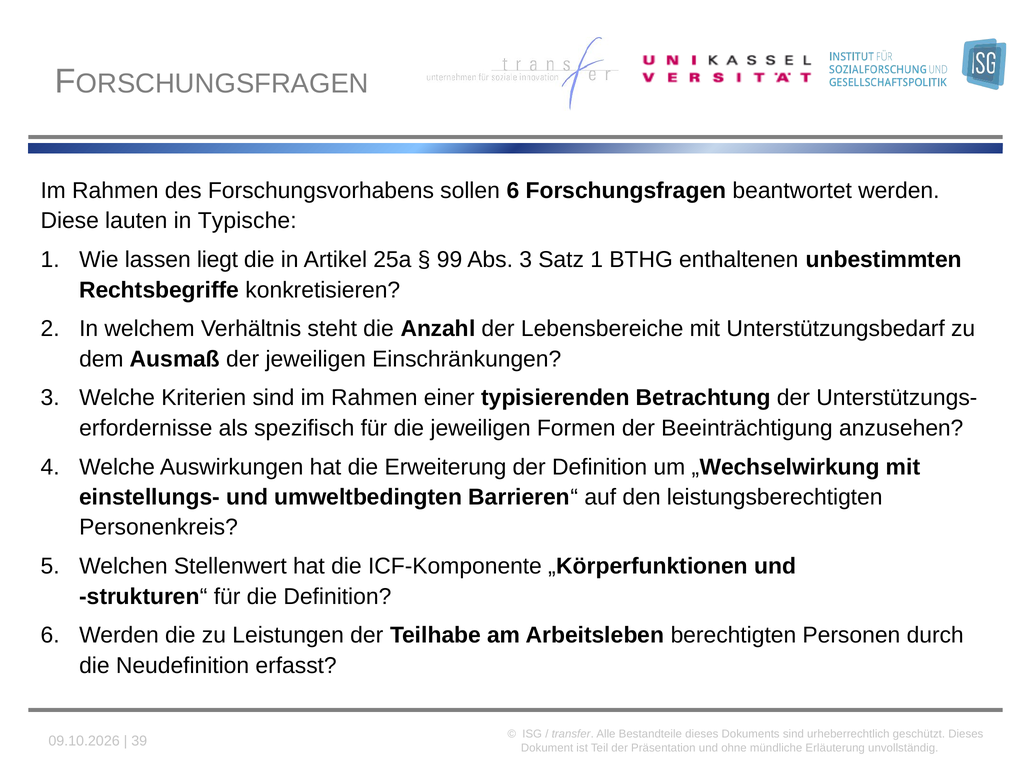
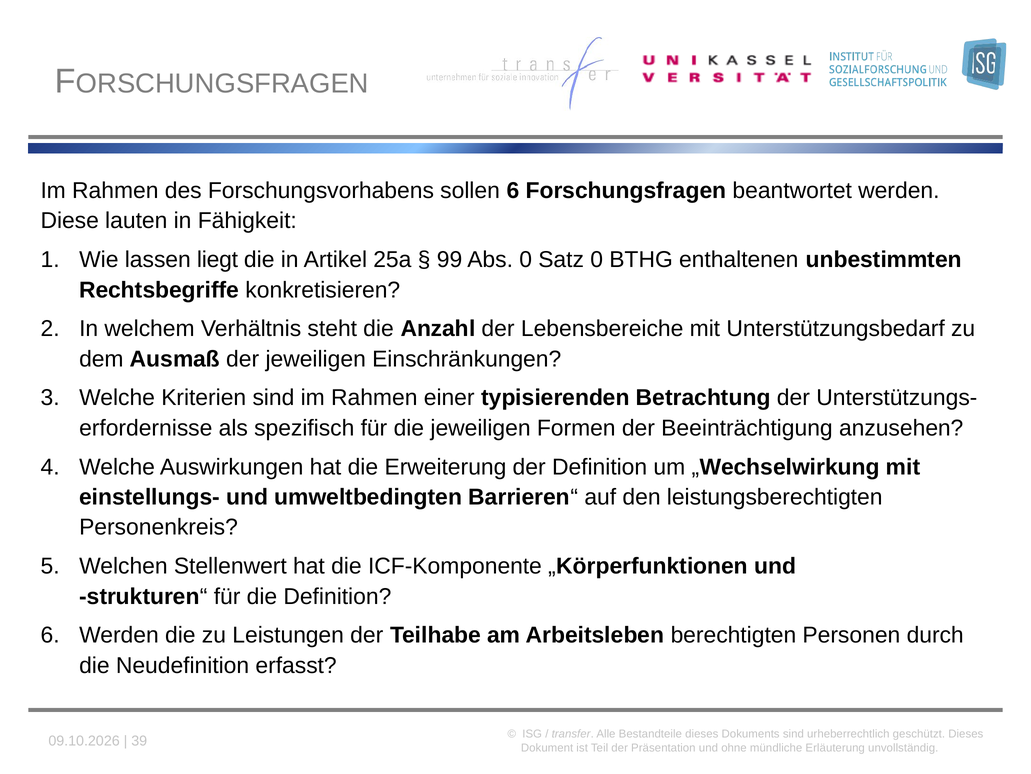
Typische: Typische -> Fähigkeit
Abs 3: 3 -> 0
Satz 1: 1 -> 0
